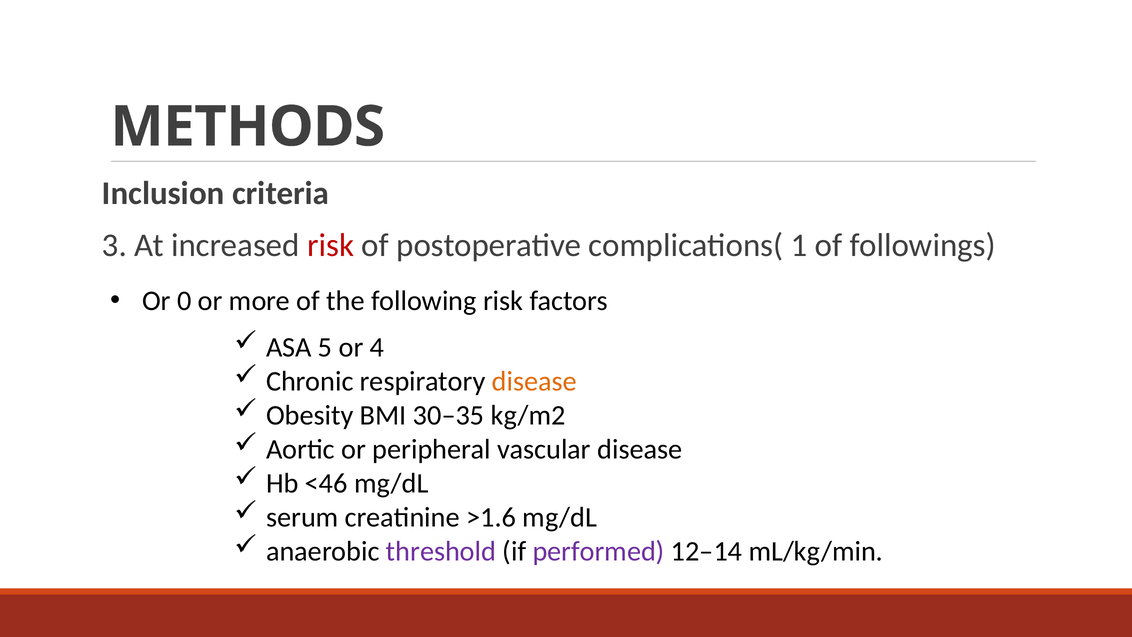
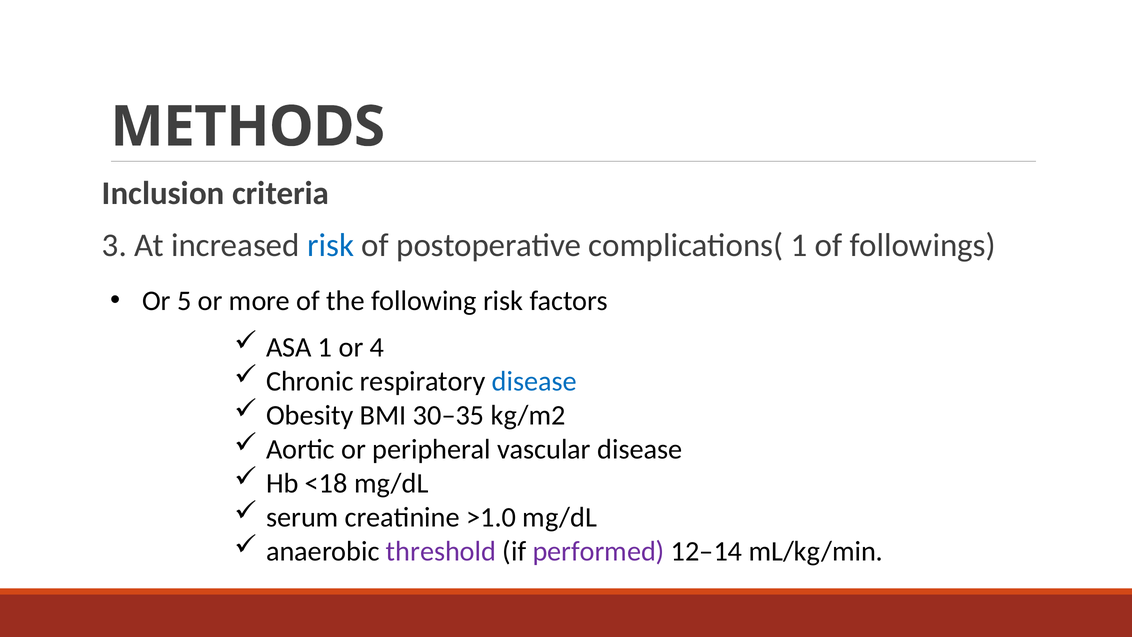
risk at (331, 245) colour: red -> blue
0: 0 -> 5
ASA 5: 5 -> 1
disease at (534, 381) colour: orange -> blue
<46: <46 -> <18
>1.6: >1.6 -> >1.0
